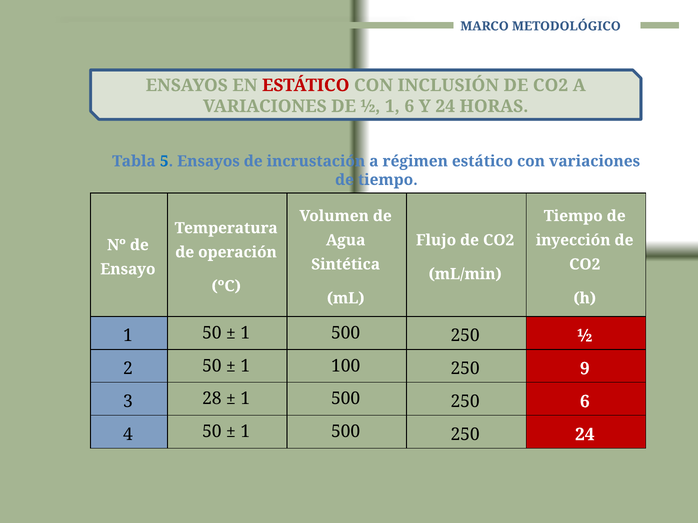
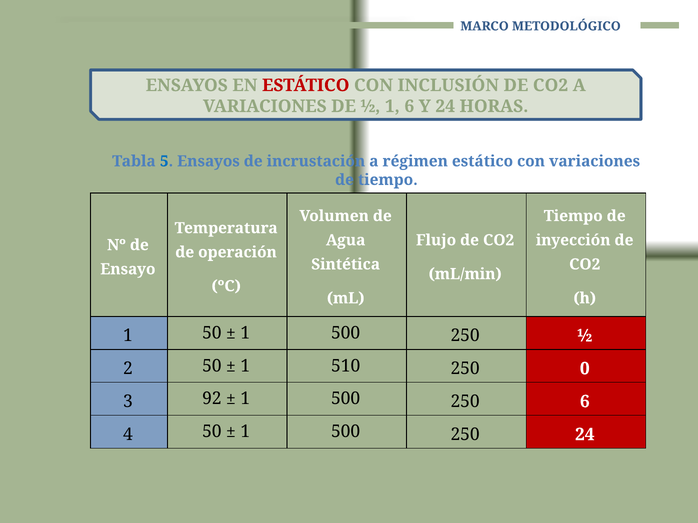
100: 100 -> 510
9: 9 -> 0
28: 28 -> 92
